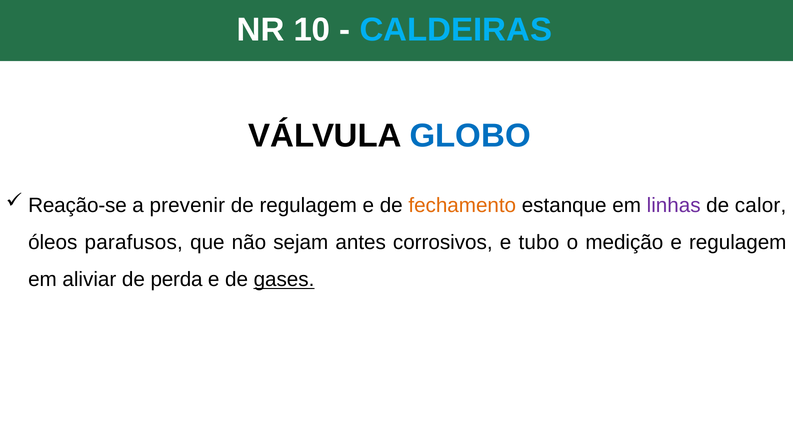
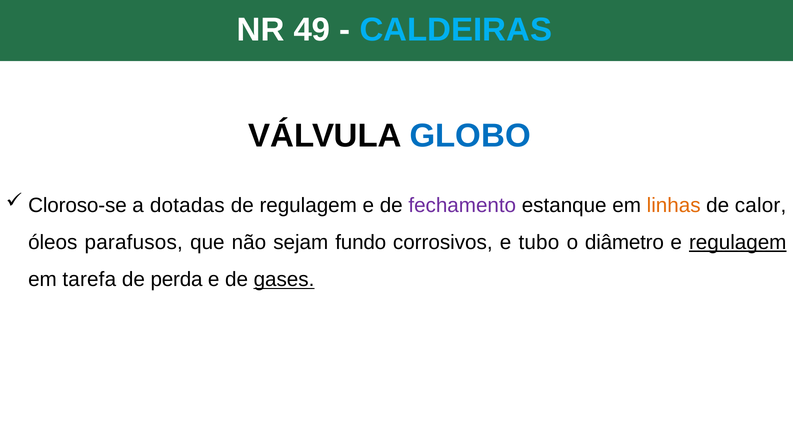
10: 10 -> 49
Reação-se: Reação-se -> Cloroso-se
prevenir: prevenir -> dotadas
fechamento colour: orange -> purple
linhas colour: purple -> orange
antes: antes -> fundo
medição: medição -> diâmetro
regulagem at (738, 243) underline: none -> present
aliviar: aliviar -> tarefa
